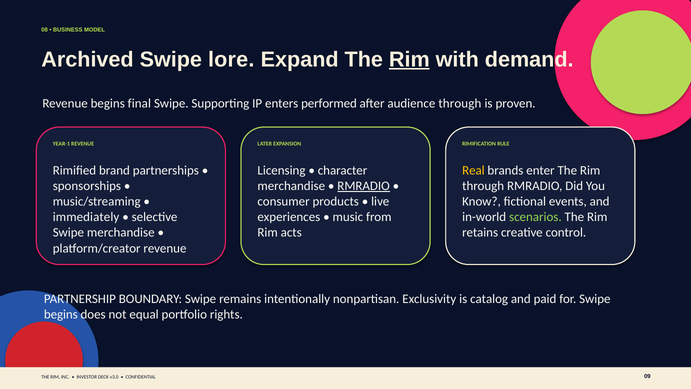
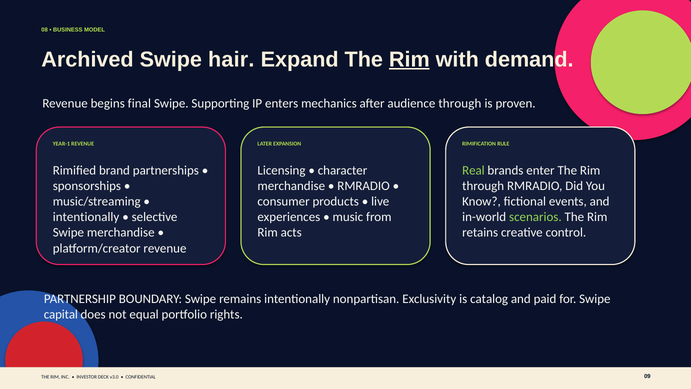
lore: lore -> hair
performed: performed -> mechanics
Real colour: yellow -> light green
RMRADIO at (364, 186) underline: present -> none
immediately at (86, 217): immediately -> intentionally
begins at (61, 314): begins -> capital
